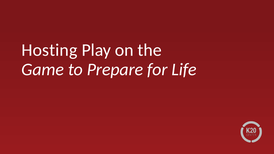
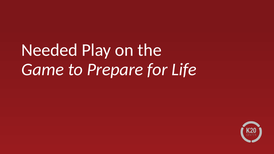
Hosting: Hosting -> Needed
